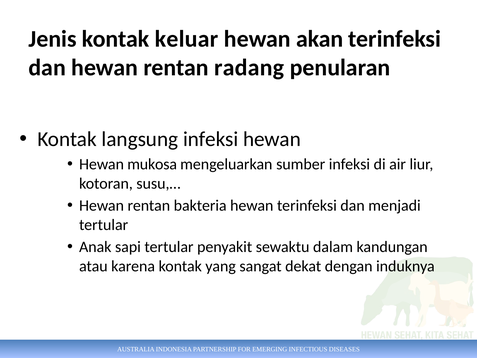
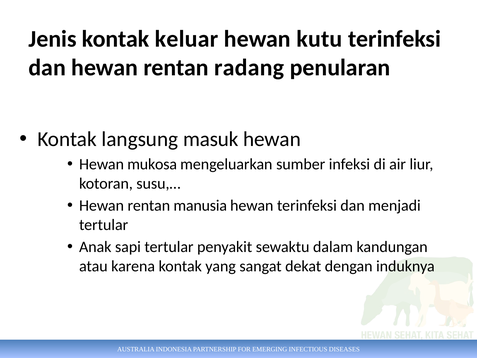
akan: akan -> kutu
langsung infeksi: infeksi -> masuk
bakteria: bakteria -> manusia
